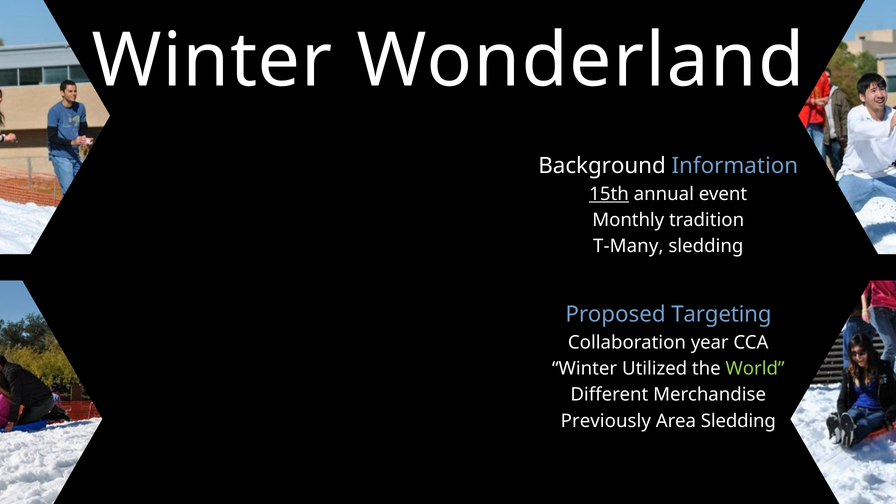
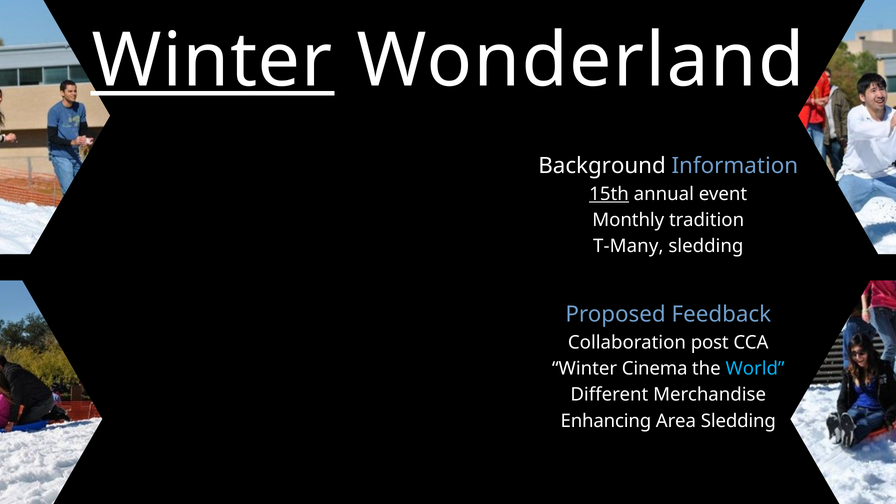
Winter at (212, 61) underline: none -> present
Targeting: Targeting -> Feedback
year: year -> post
Utilized: Utilized -> Cinema
World colour: light green -> light blue
Previously: Previously -> Enhancing
